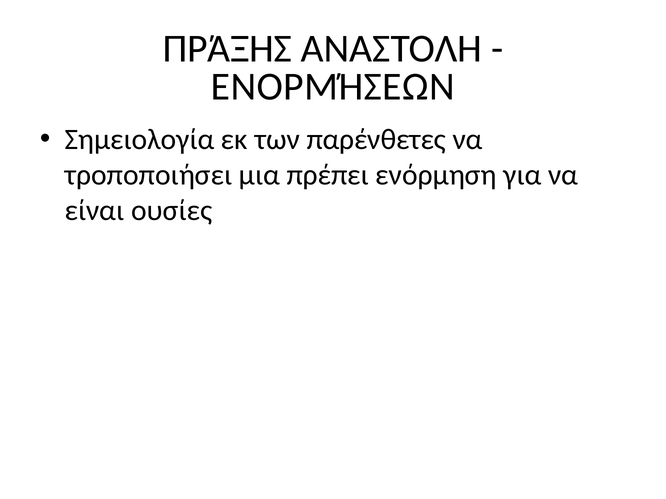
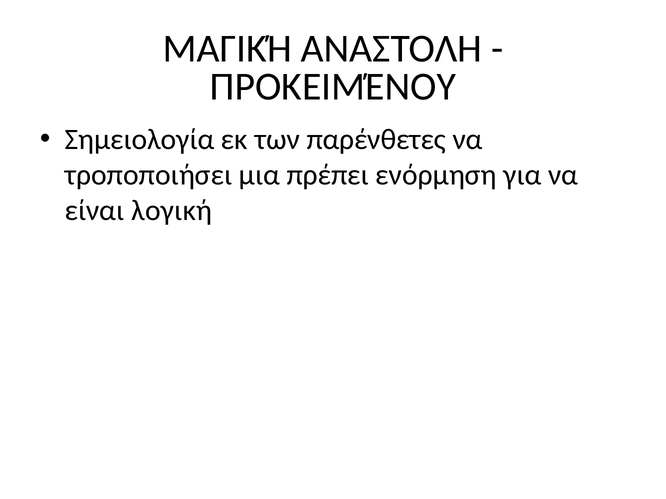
ΠΡΆΞΗΣ: ΠΡΆΞΗΣ -> ΜΑΓΙΚΉ
ΕΝΟΡΜΉΣΕΩΝ: ΕΝΟΡΜΉΣΕΩΝ -> ΠΡΟΚΕΙΜΈΝΟΥ
ουσίες: ουσίες -> λογική
